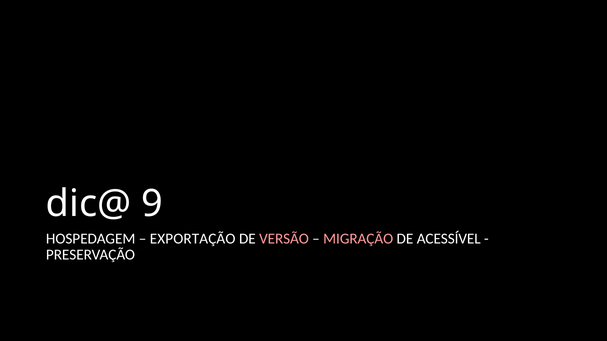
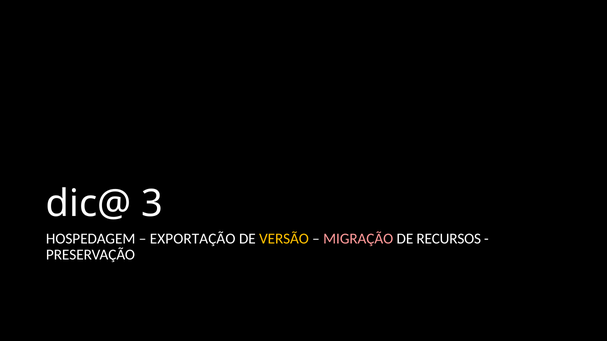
9: 9 -> 3
VERSÃO colour: pink -> yellow
ACESSÍVEL: ACESSÍVEL -> RECURSOS
